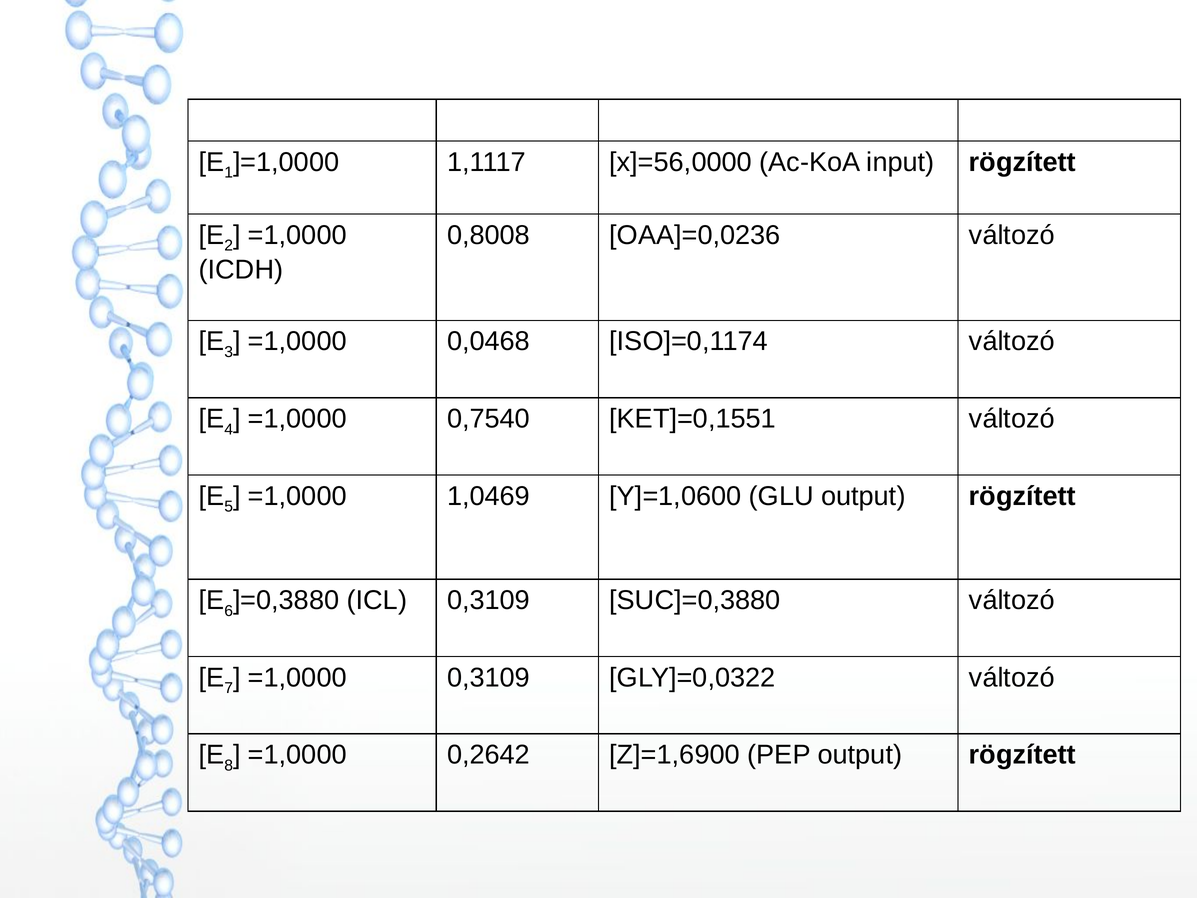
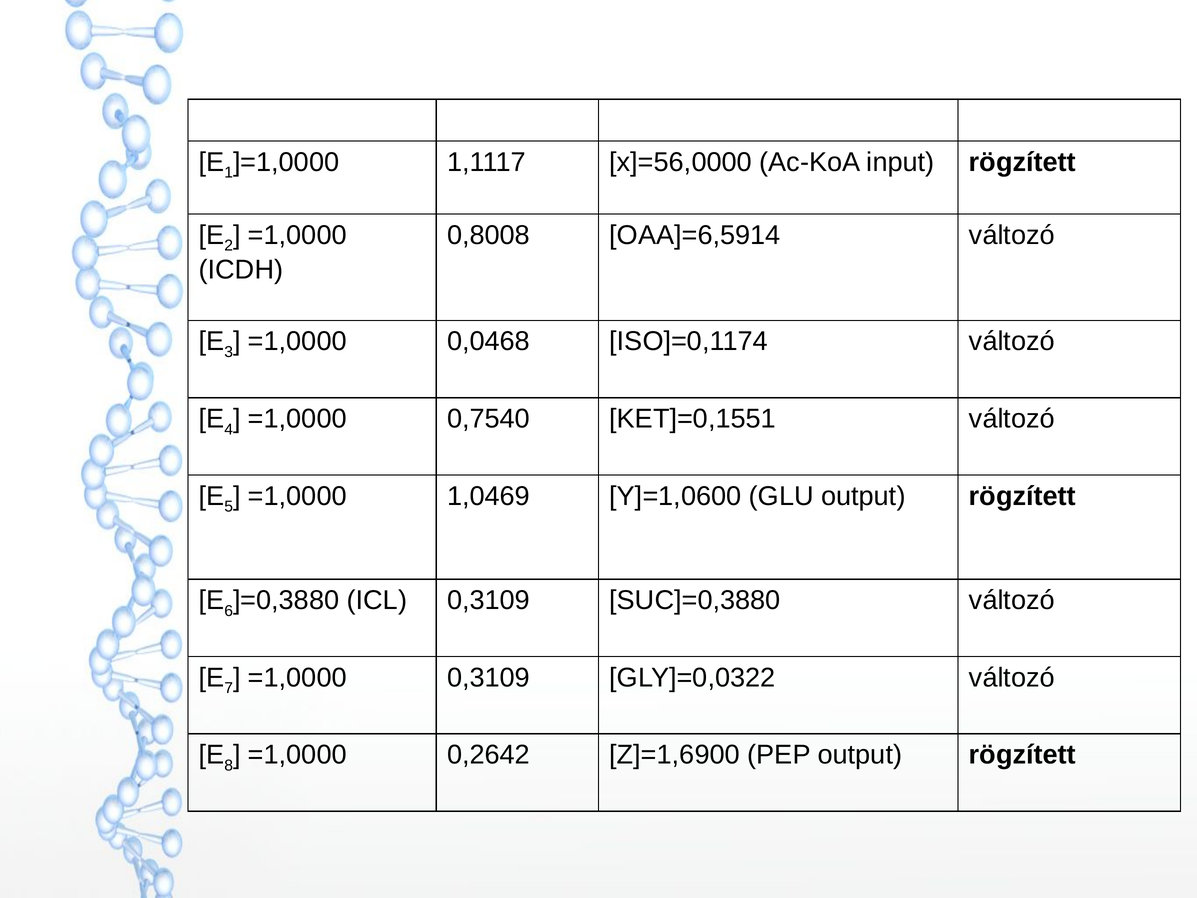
OAA]=0,0236: OAA]=0,0236 -> OAA]=6,5914
